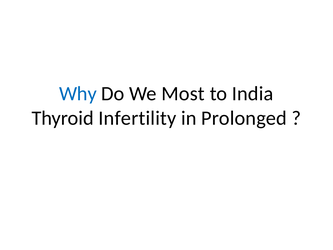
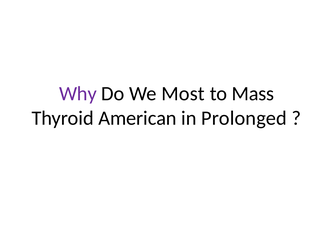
Why colour: blue -> purple
India: India -> Mass
Infertility: Infertility -> American
